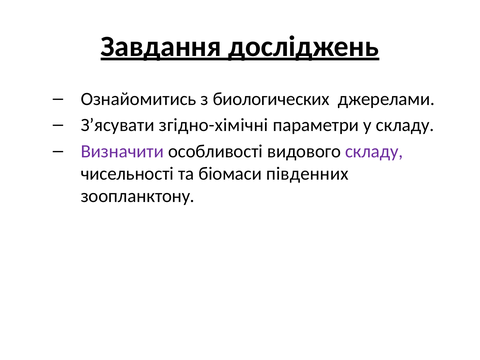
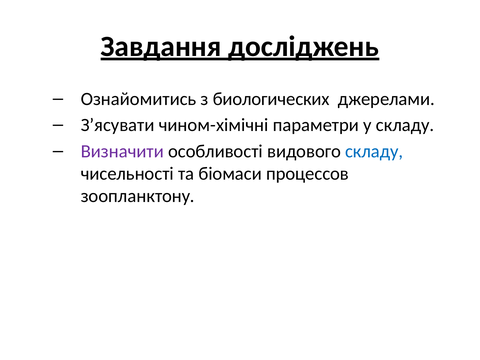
згідно-хімічні: згідно-хімічні -> чином-хімічні
складу at (374, 151) colour: purple -> blue
південних: південних -> процессов
